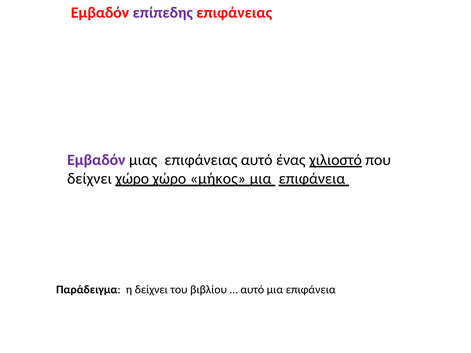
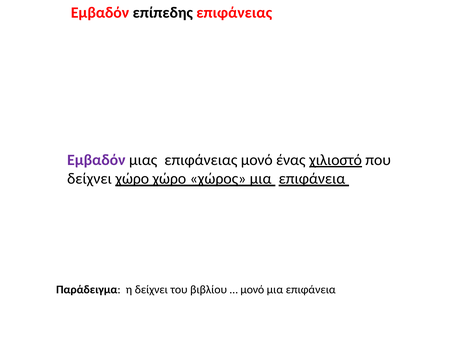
επίπεδης colour: purple -> black
επιφάνειας αυτό: αυτό -> μονό
μήκος: μήκος -> χώρος
αυτό at (252, 290): αυτό -> μονό
